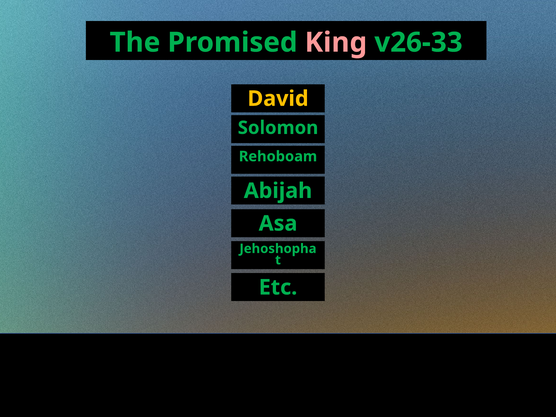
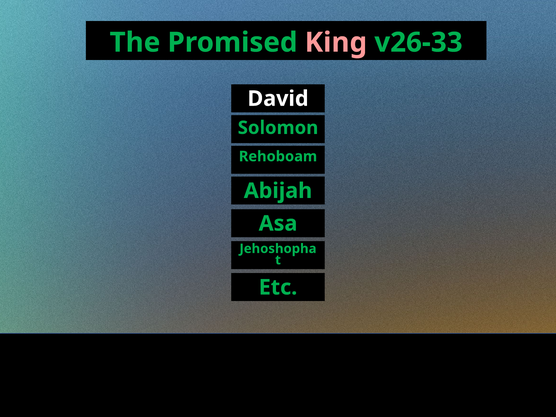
David colour: yellow -> white
